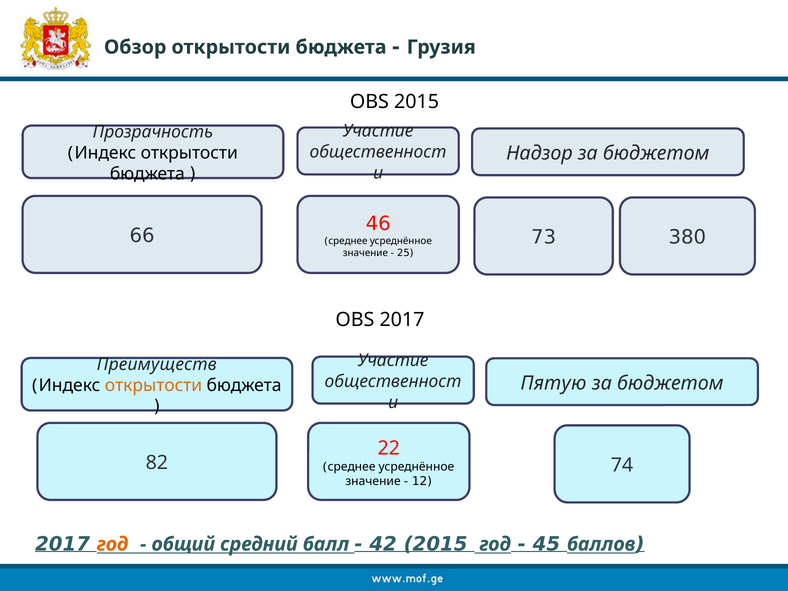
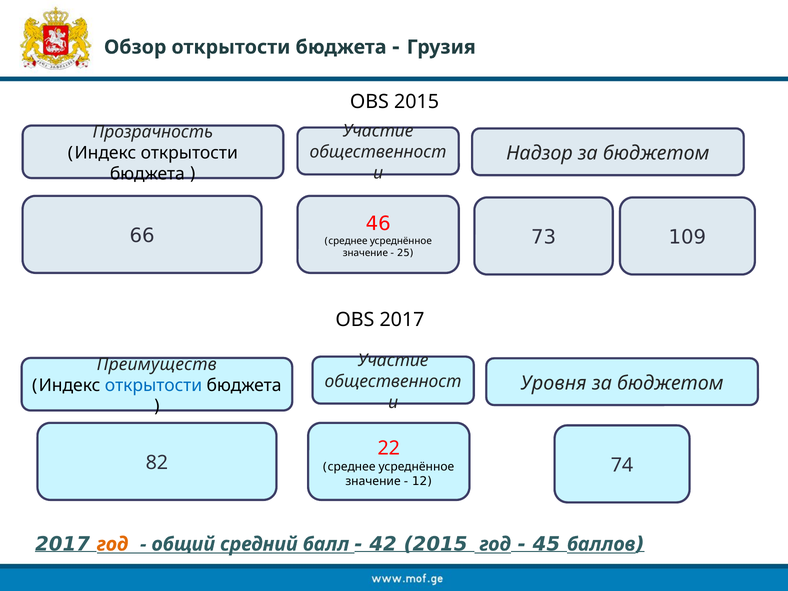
380: 380 -> 109
Пятую: Пятую -> Уровня
открытости at (153, 385) colour: orange -> blue
